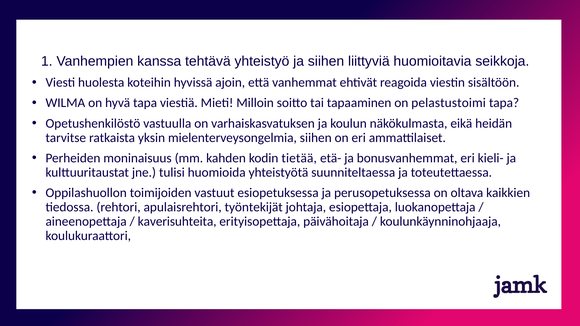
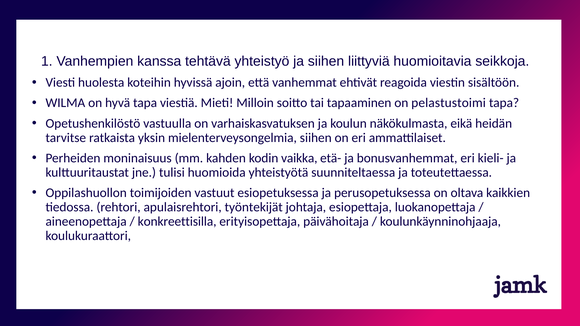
tietää: tietää -> vaikka
kaverisuhteita: kaverisuhteita -> konkreettisilla
